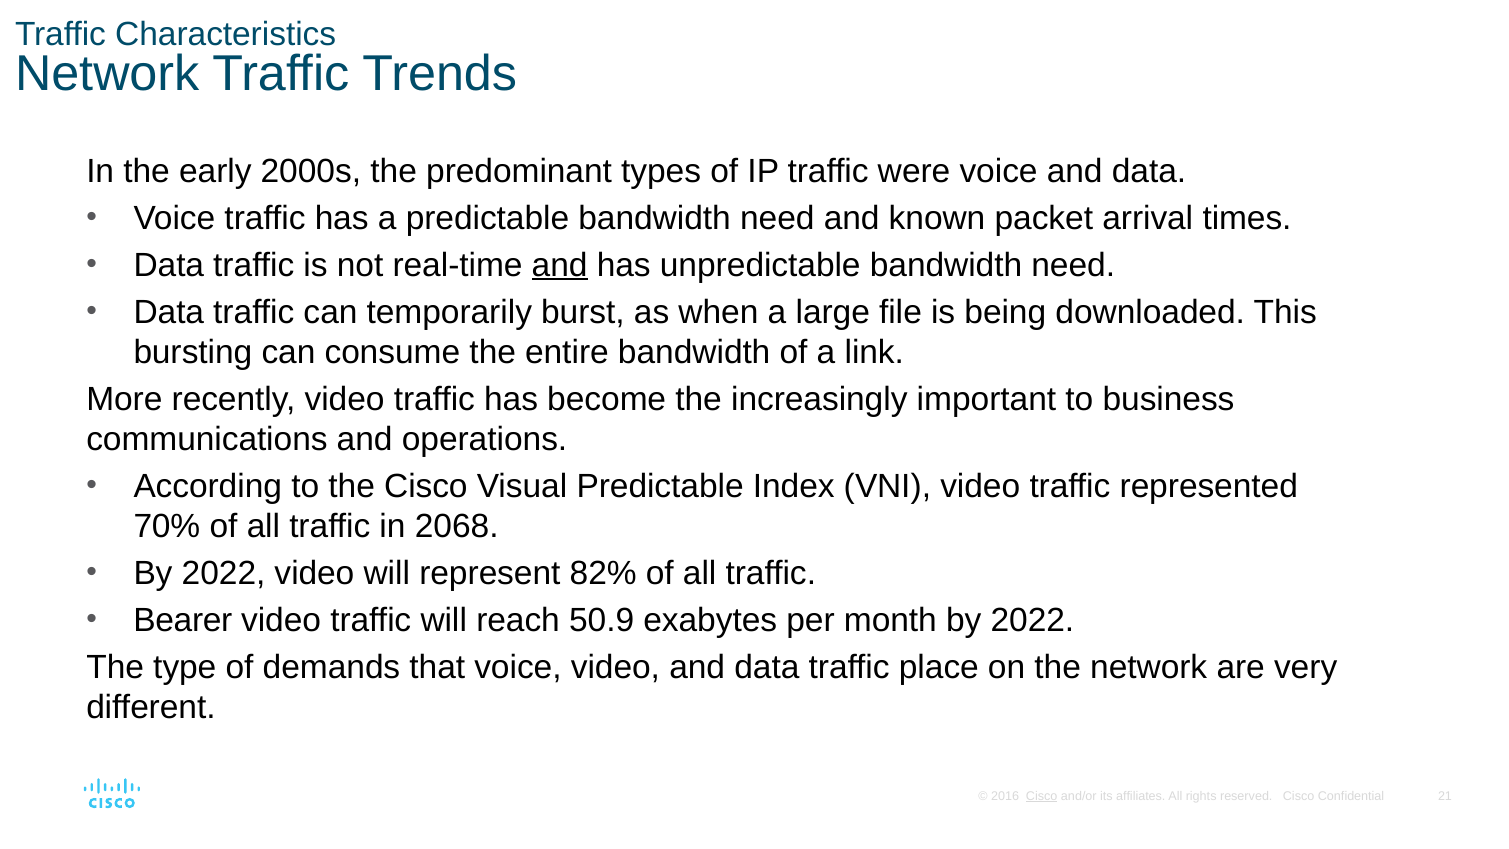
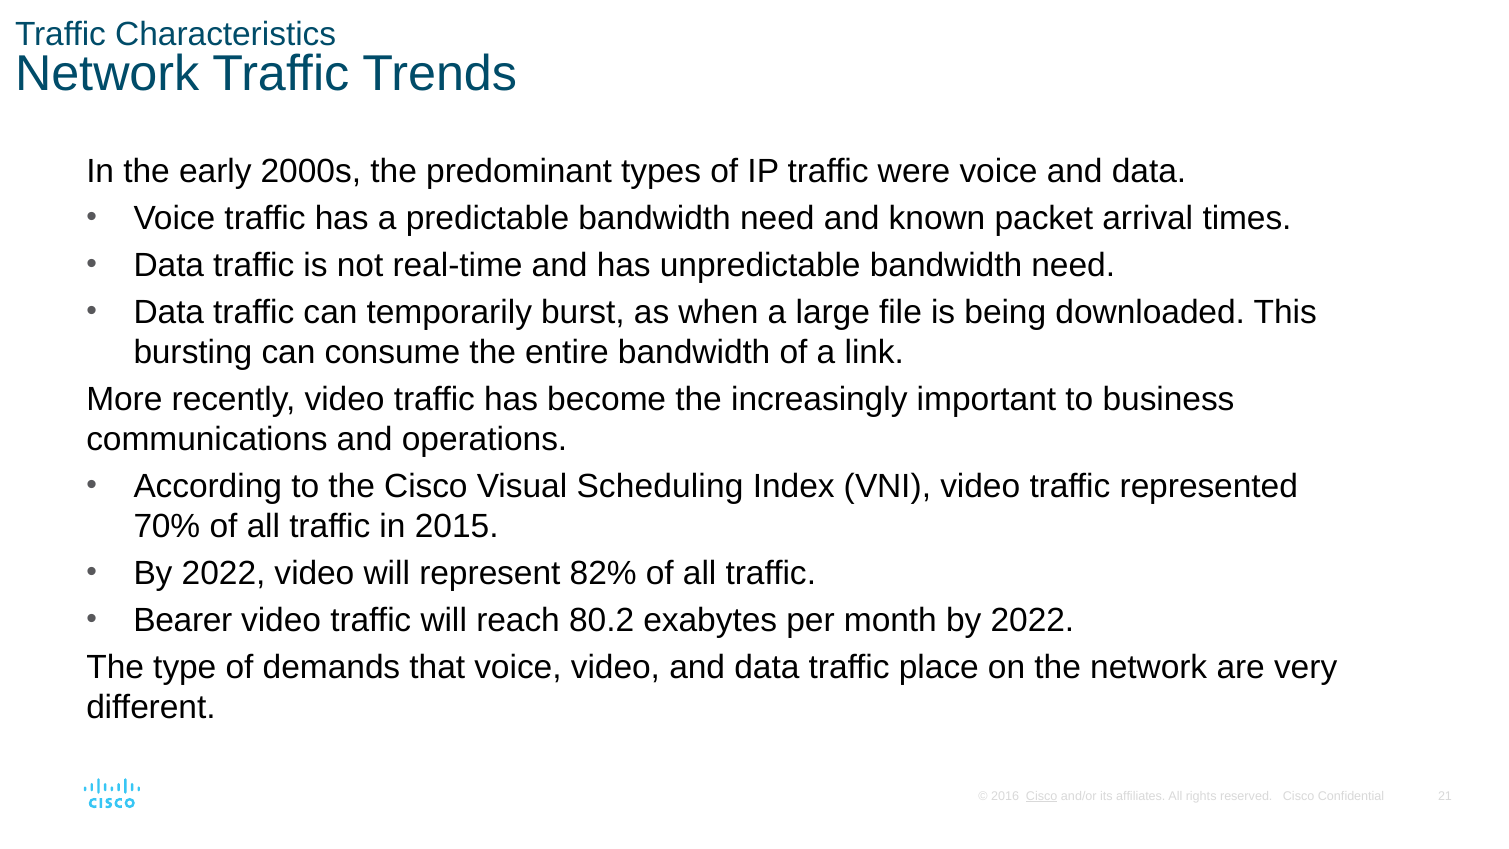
and at (560, 265) underline: present -> none
Visual Predictable: Predictable -> Scheduling
2068: 2068 -> 2015
50.9: 50.9 -> 80.2
